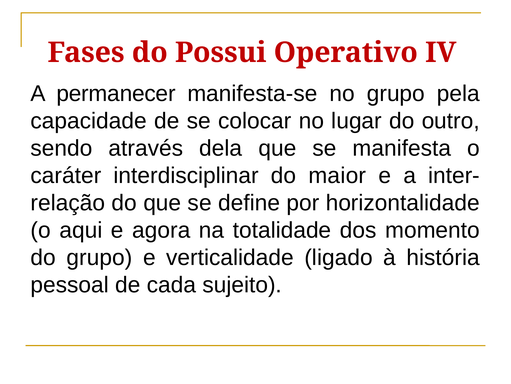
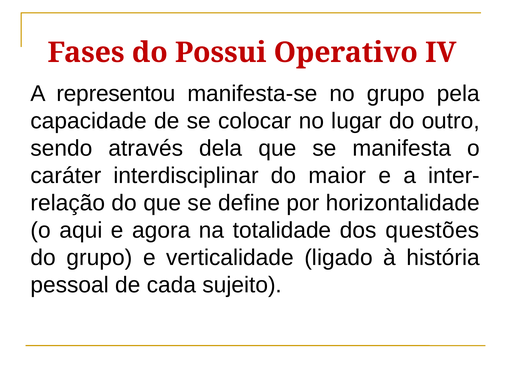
permanecer: permanecer -> representou
momento: momento -> questões
